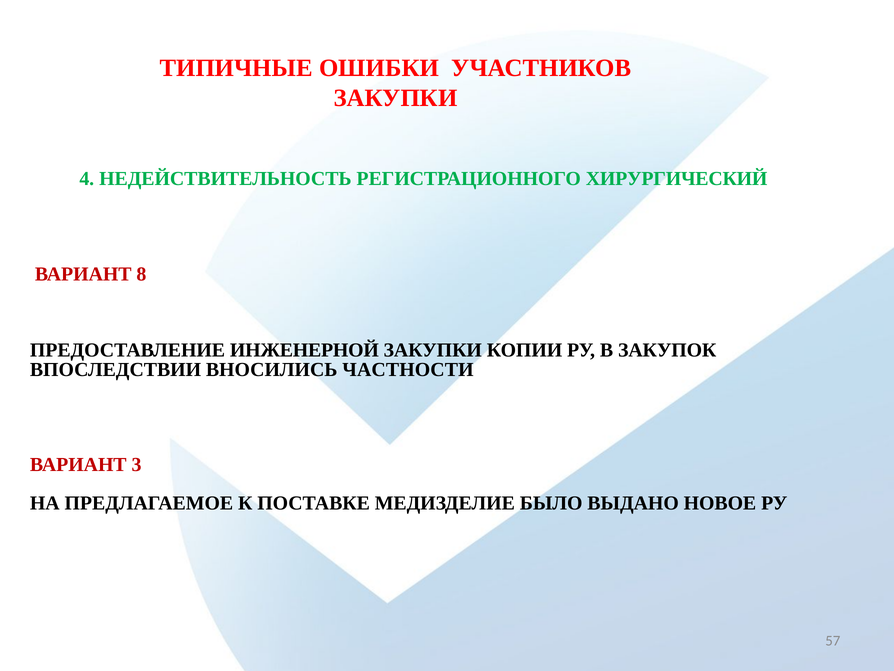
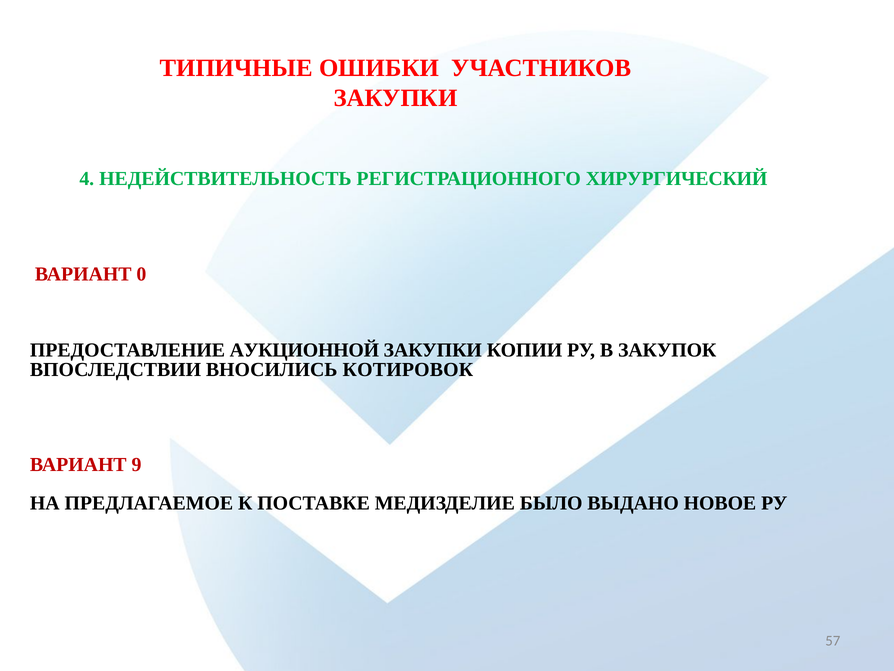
8: 8 -> 0
ИНЖЕНЕРНОЙ: ИНЖЕНЕРНОЙ -> АУКЦИОННОЙ
ЧАСТНОСТИ: ЧАСТНОСТИ -> КОТИРОВОК
3: 3 -> 9
